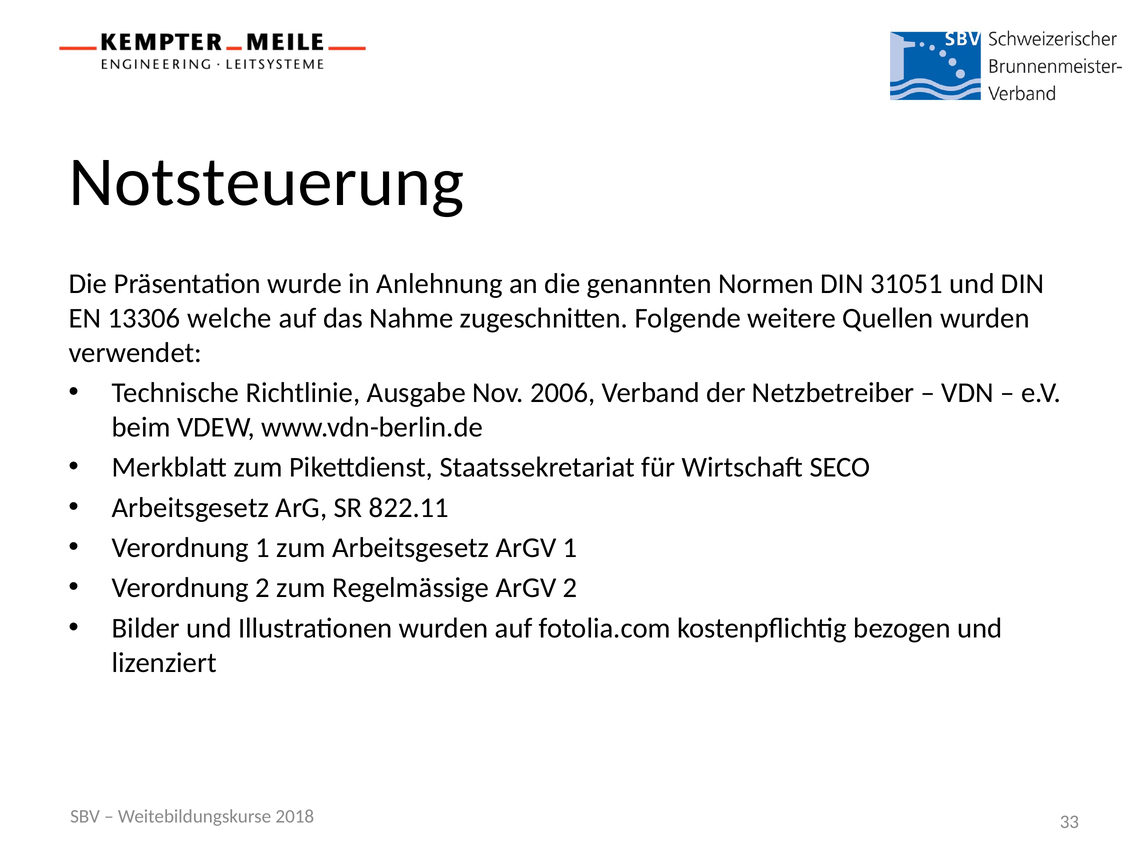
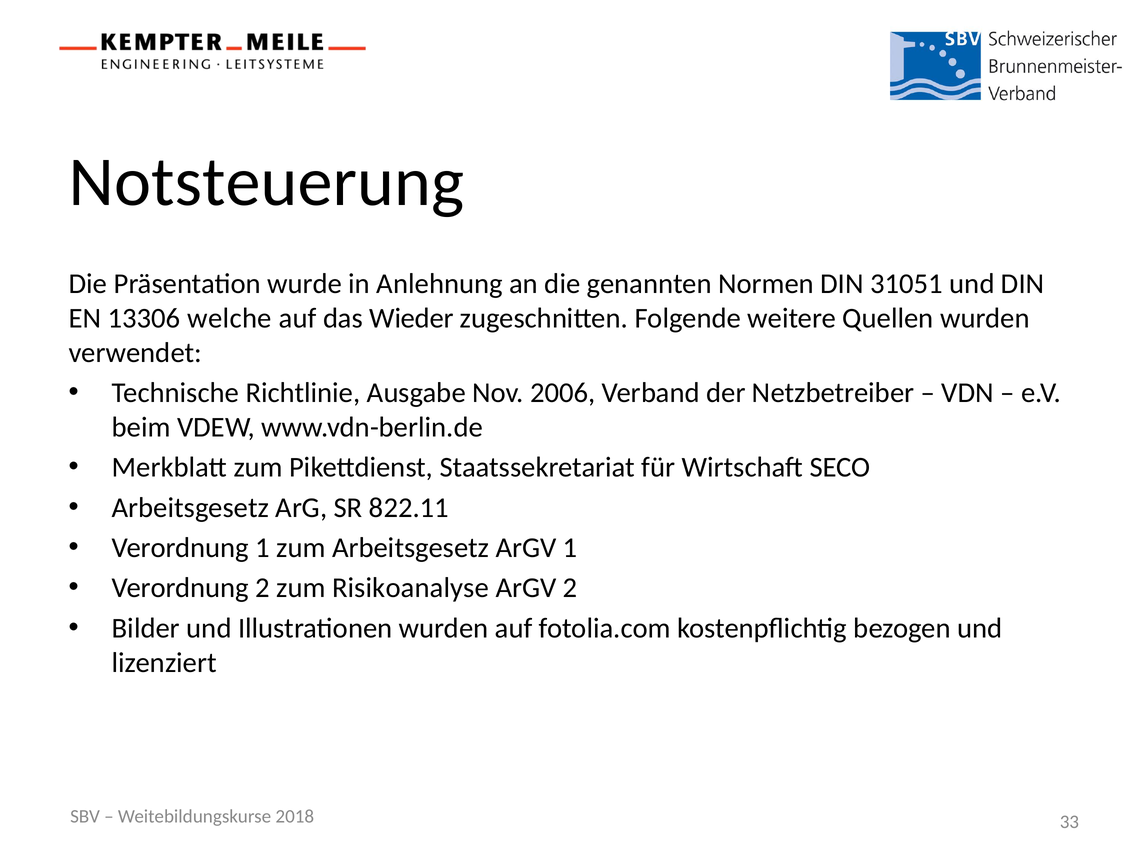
Nahme: Nahme -> Wieder
Regelmässige: Regelmässige -> Risikoanalyse
